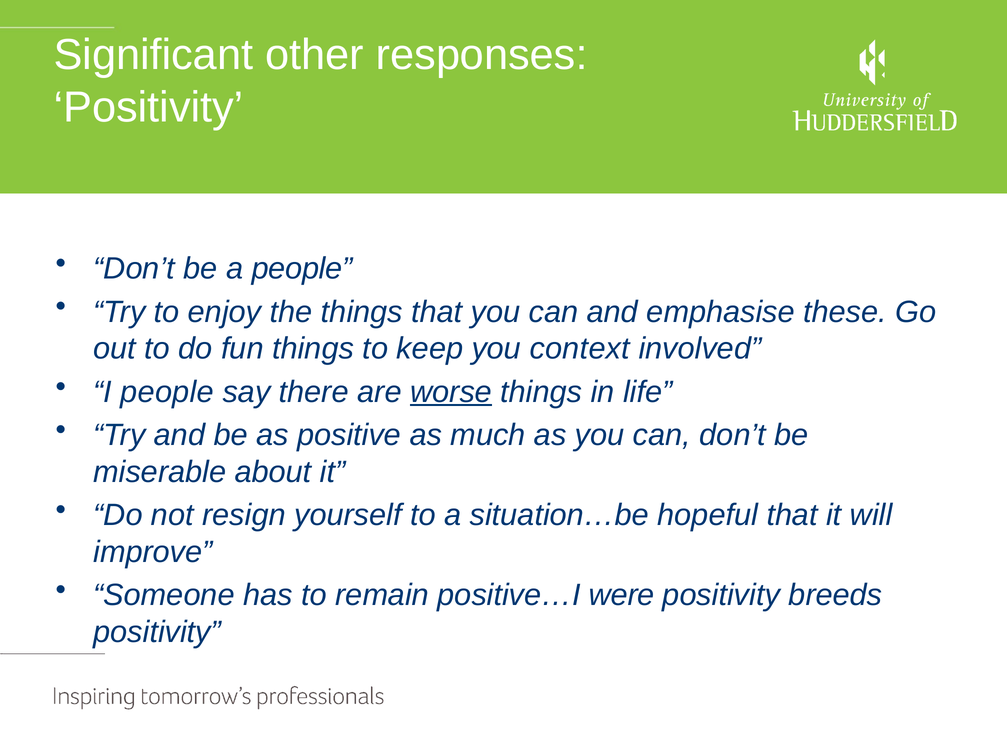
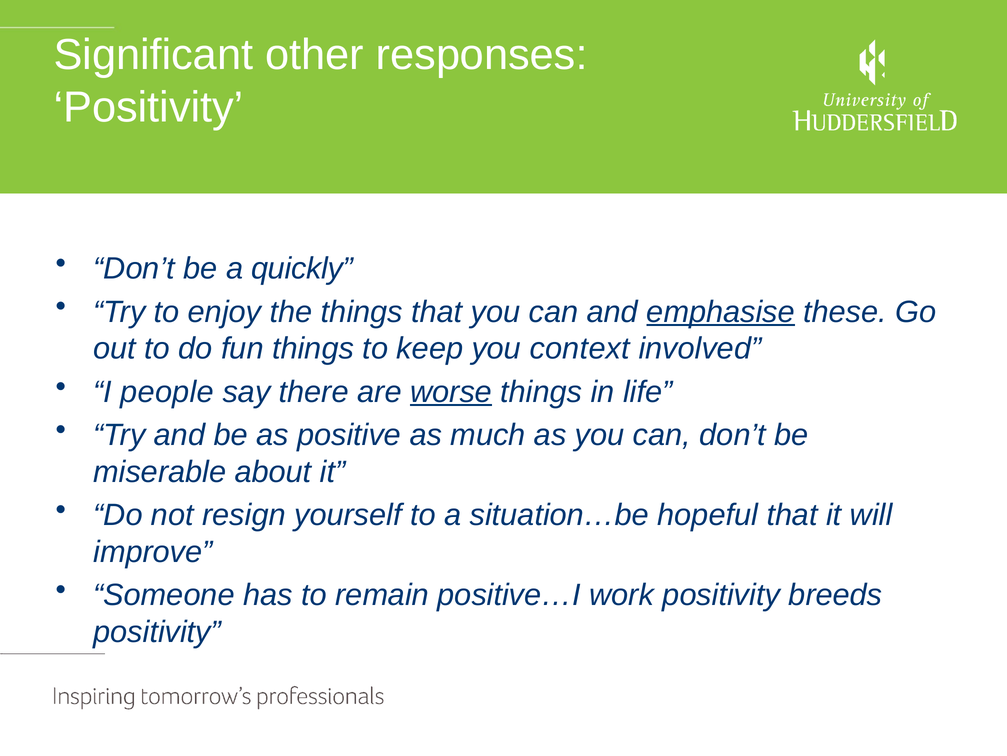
a people: people -> quickly
emphasise underline: none -> present
were: were -> work
